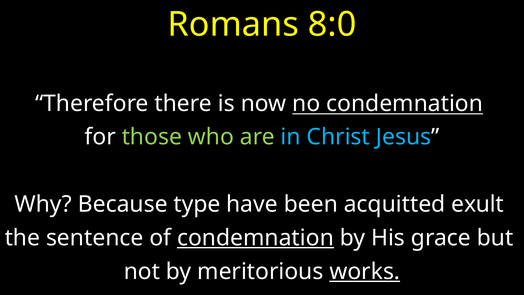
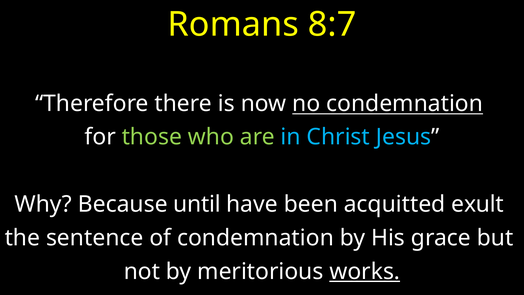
8:0: 8:0 -> 8:7
type: type -> until
condemnation at (255, 238) underline: present -> none
